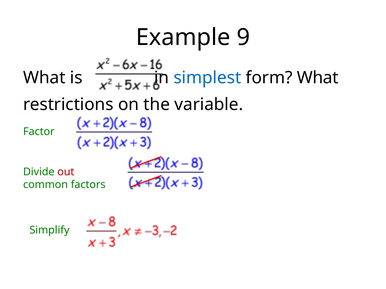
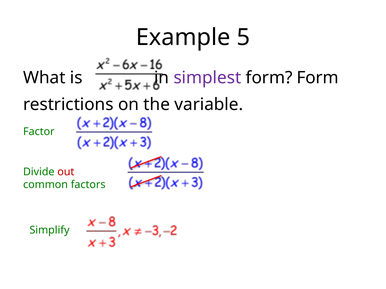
9: 9 -> 5
simplest colour: blue -> purple
form What: What -> Form
